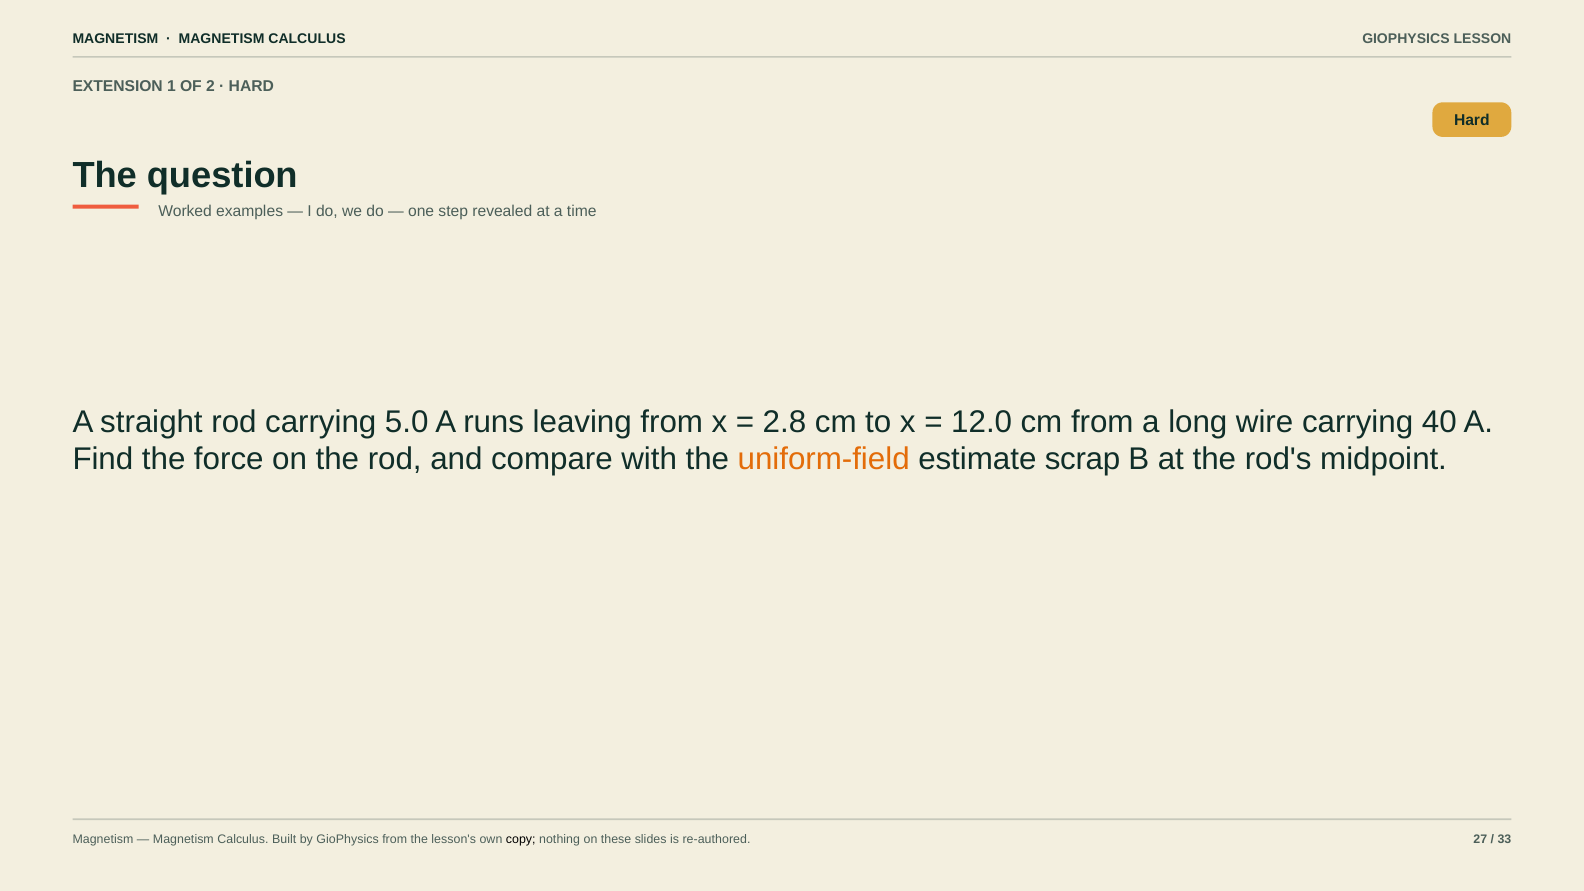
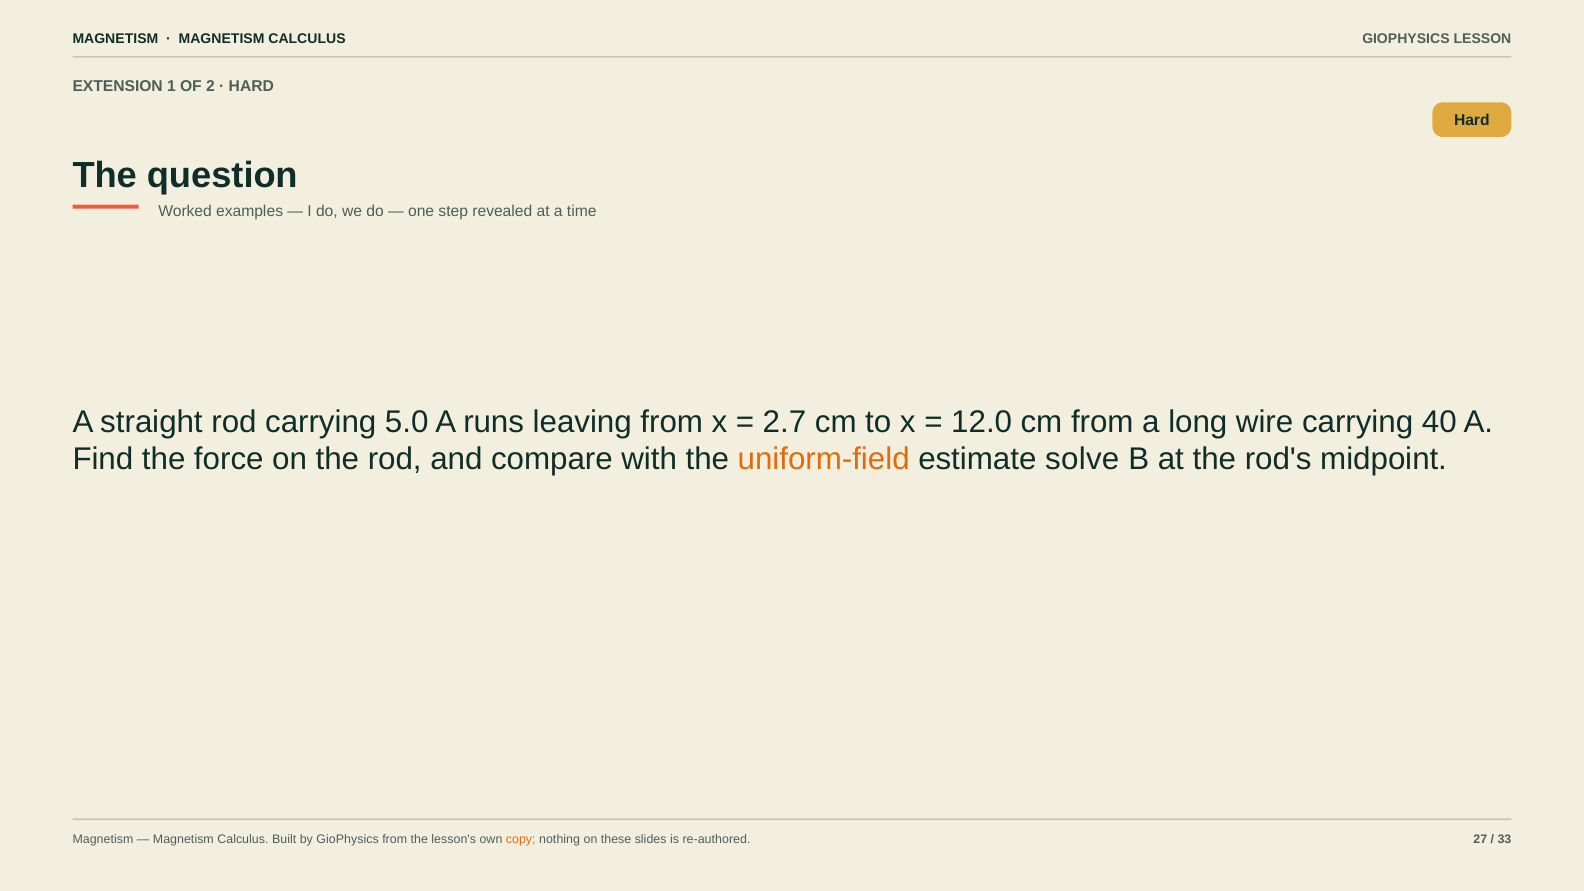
2.8: 2.8 -> 2.7
scrap: scrap -> solve
copy colour: black -> orange
